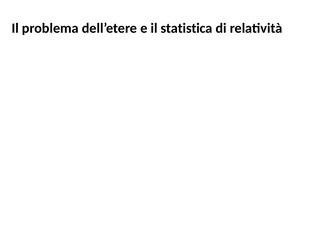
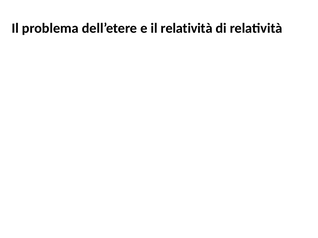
il statistica: statistica -> relatività
